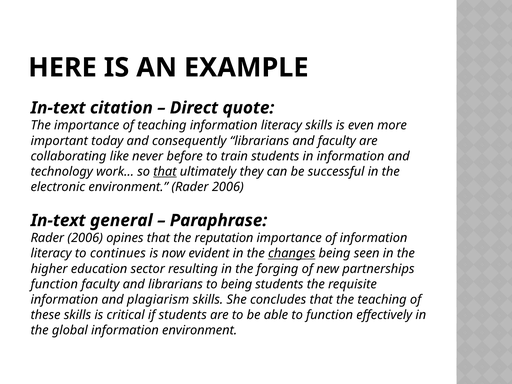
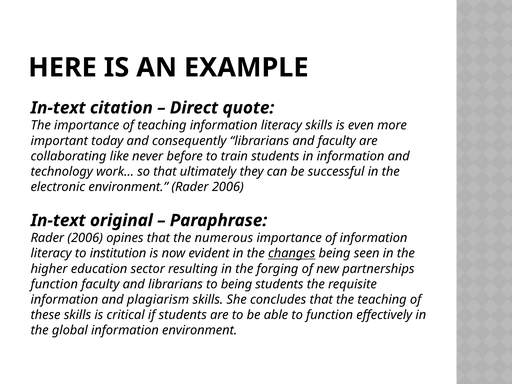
that at (165, 172) underline: present -> none
general: general -> original
reputation: reputation -> numerous
continues: continues -> institution
